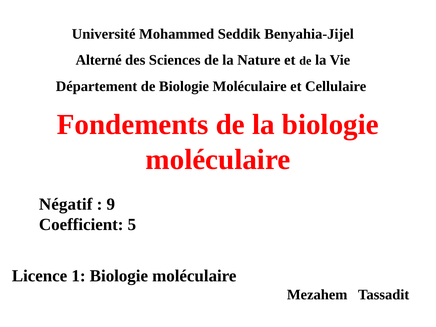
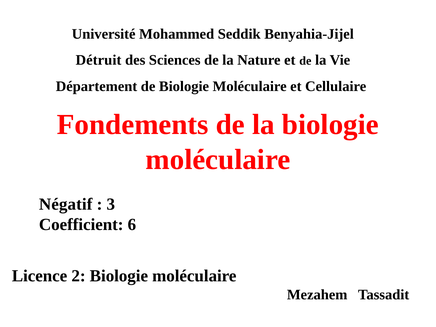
Alterné: Alterné -> Détruit
9: 9 -> 3
5: 5 -> 6
1: 1 -> 2
